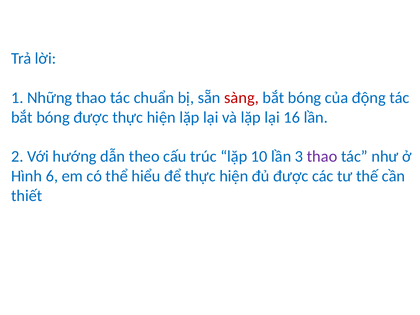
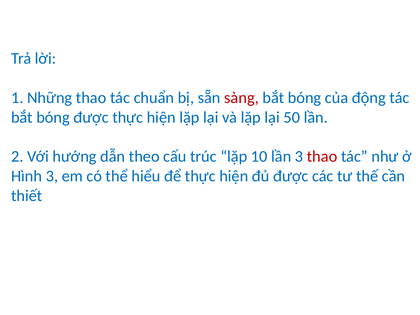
16: 16 -> 50
thao at (322, 157) colour: purple -> red
Hình 6: 6 -> 3
